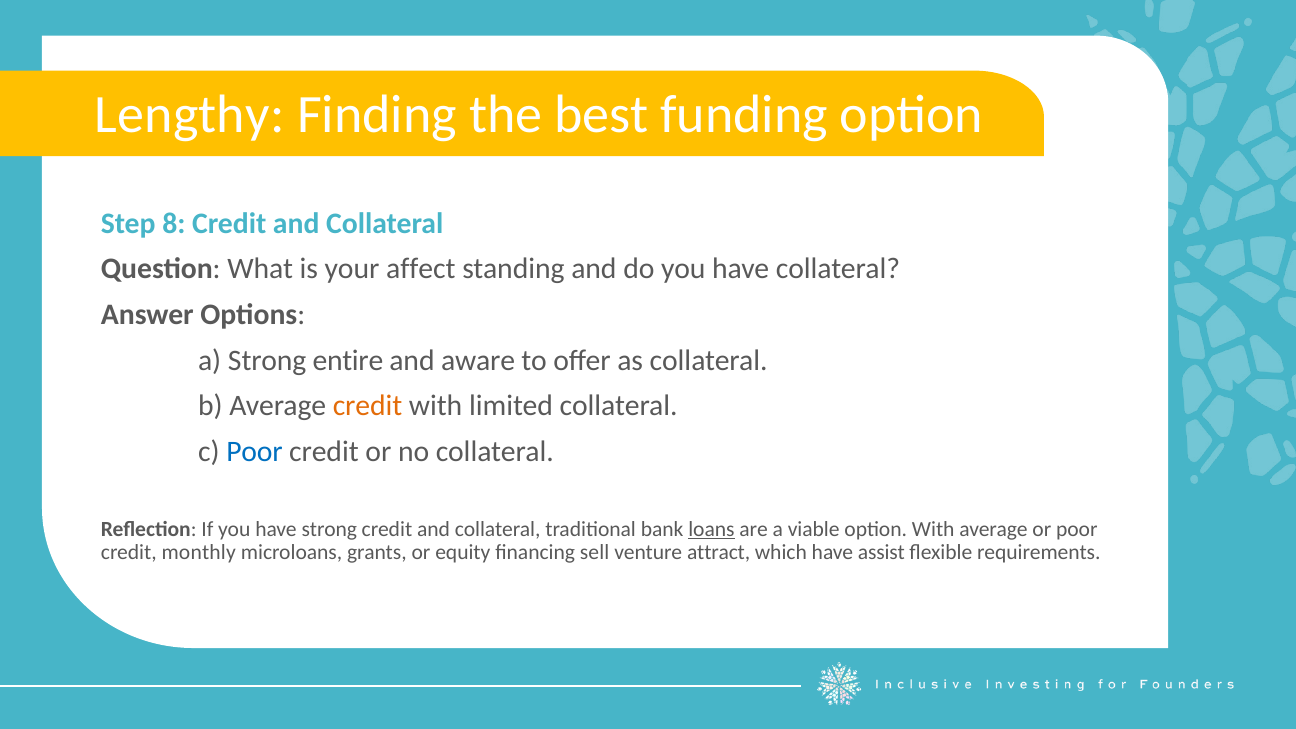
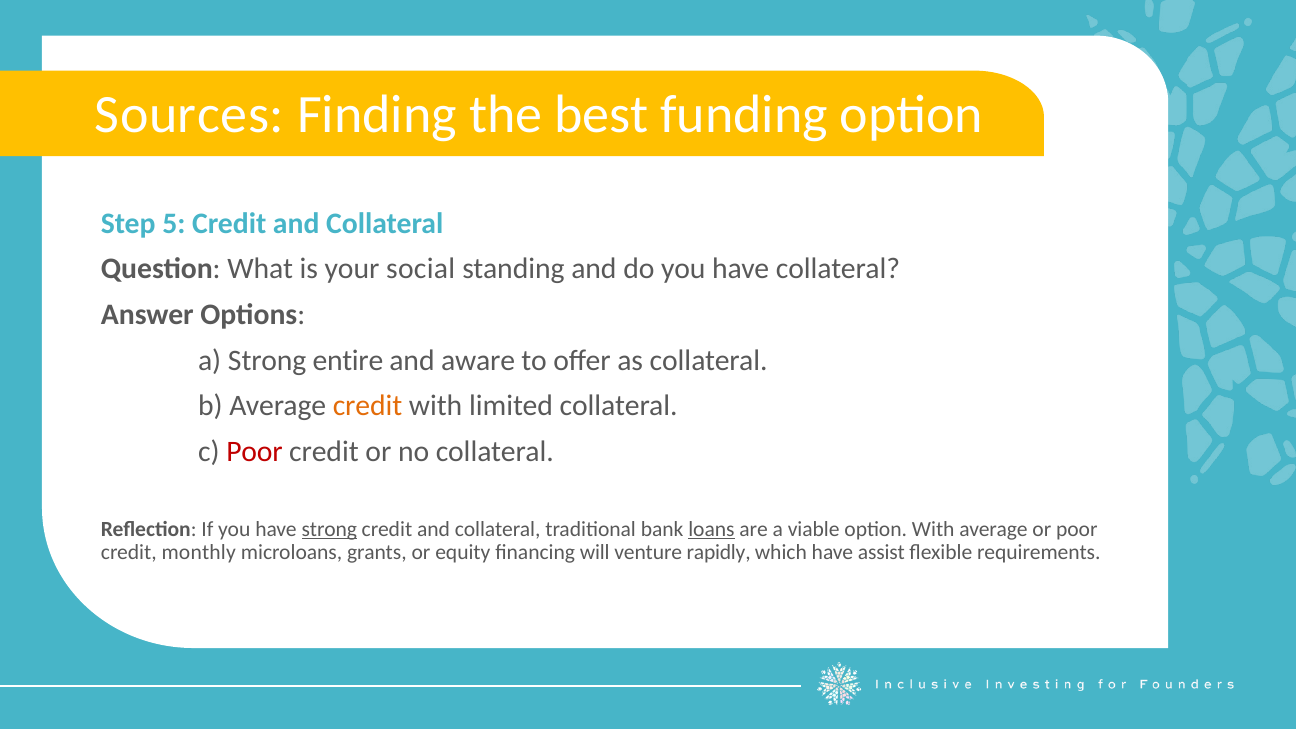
Lengthy: Lengthy -> Sources
8: 8 -> 5
affect: affect -> social
Poor at (255, 451) colour: blue -> red
strong at (329, 529) underline: none -> present
sell: sell -> will
attract: attract -> rapidly
